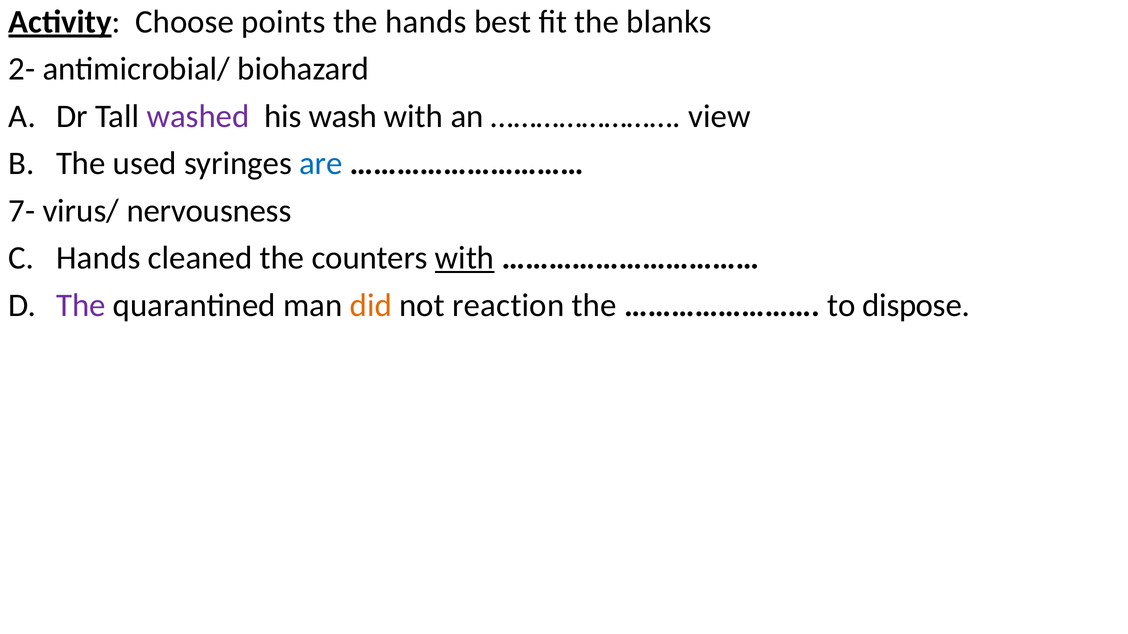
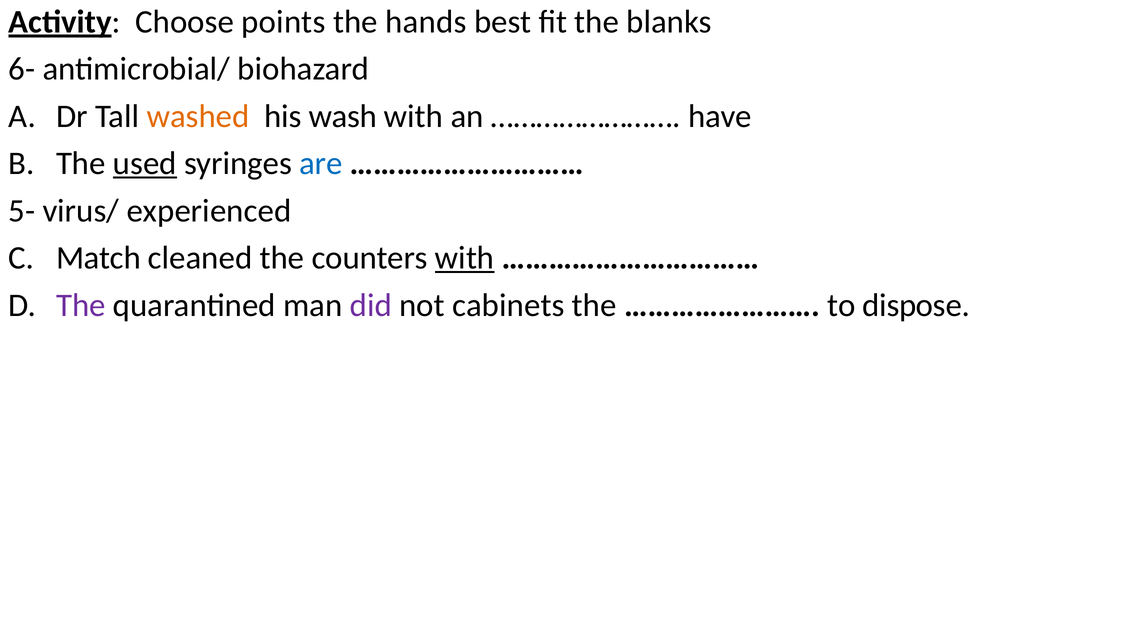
2-: 2- -> 6-
washed colour: purple -> orange
view: view -> have
used underline: none -> present
7-: 7- -> 5-
nervousness: nervousness -> experienced
Hands at (98, 258): Hands -> Match
did colour: orange -> purple
reaction: reaction -> cabinets
